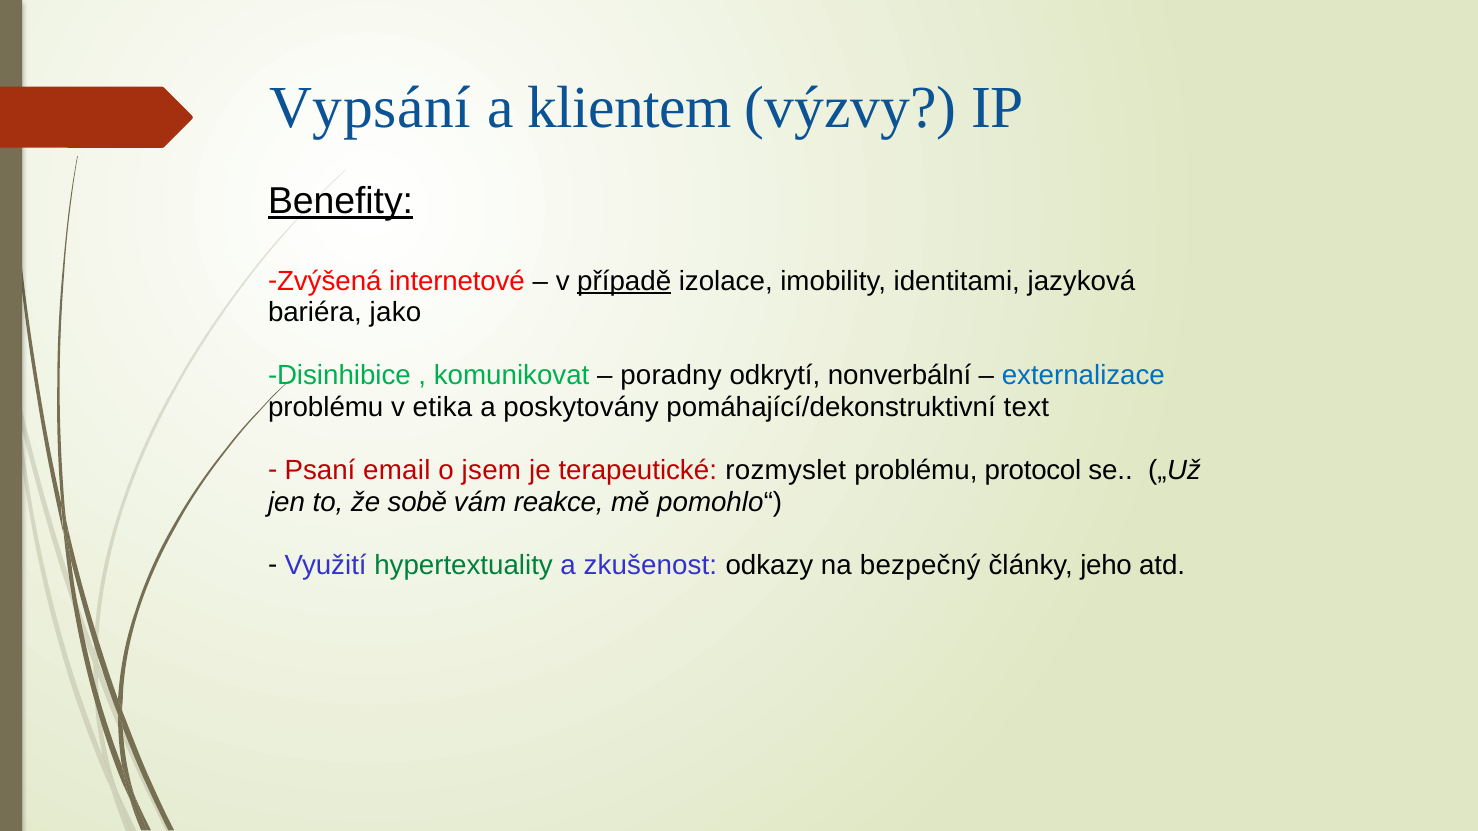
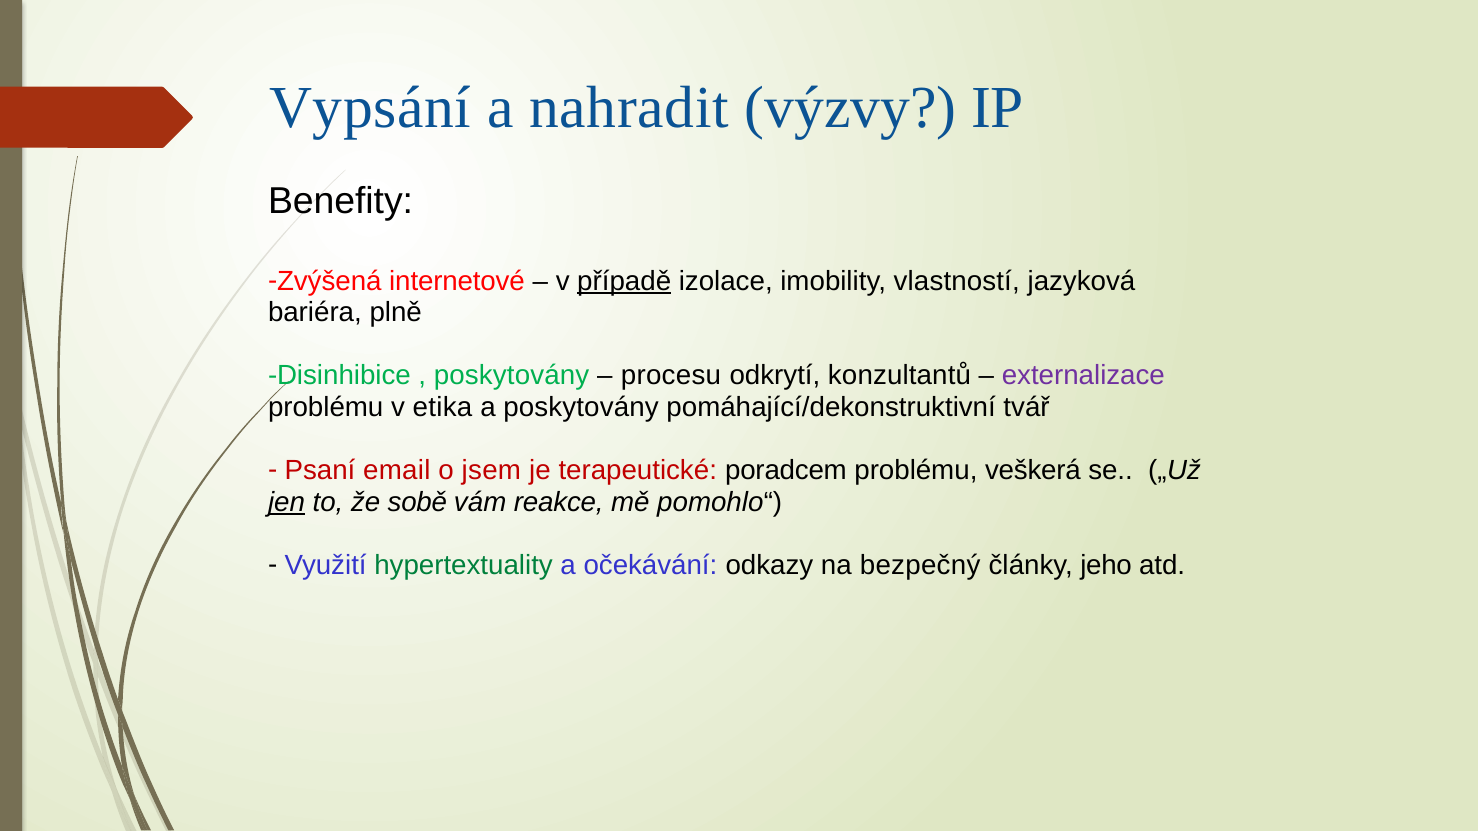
klientem: klientem -> nahradit
Benefity underline: present -> none
identitami: identitami -> vlastností
jako: jako -> plně
komunikovat at (512, 376): komunikovat -> poskytovány
poradny: poradny -> procesu
nonverbální: nonverbální -> konzultantů
externalizace colour: blue -> purple
text: text -> tvář
rozmyslet: rozmyslet -> poradcem
protocol: protocol -> veškerá
jen underline: none -> present
zkušenost: zkušenost -> očekávání
